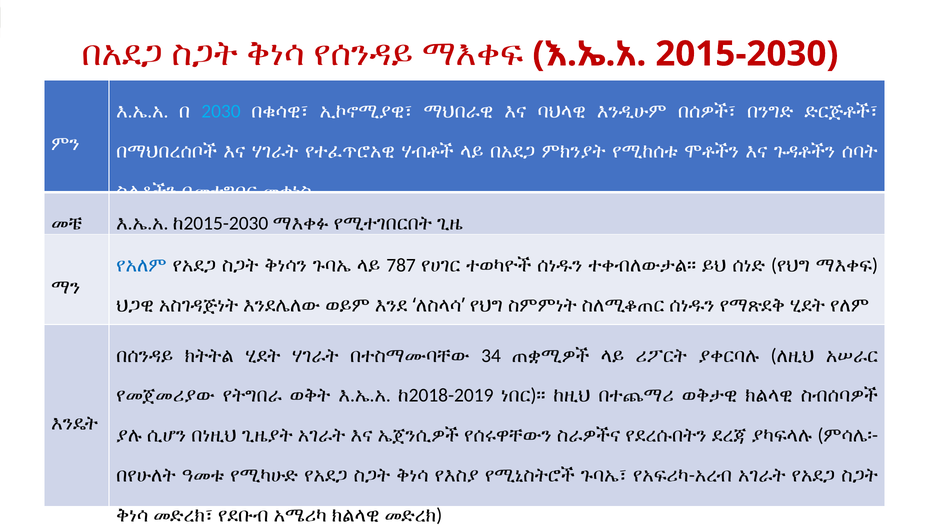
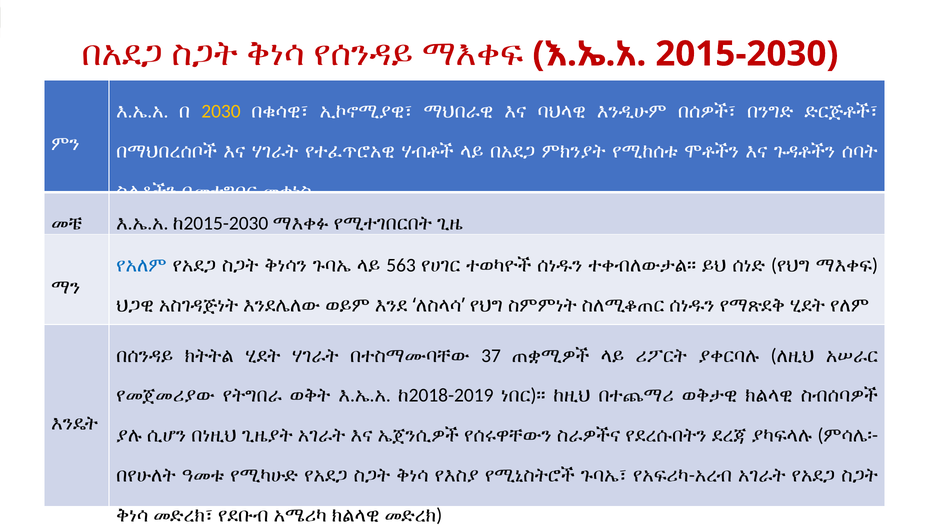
2030 colour: light blue -> yellow
787: 787 -> 563
34: 34 -> 37
